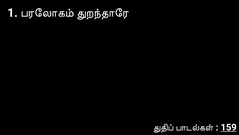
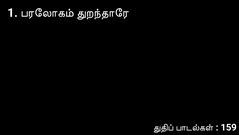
159 underline: present -> none
